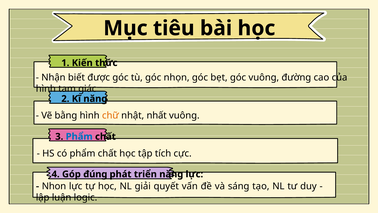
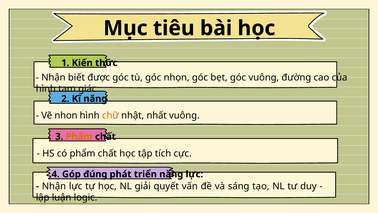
bằng: bằng -> nhọn
Phẩm at (79, 136) colour: blue -> orange
Nhọn at (54, 186): Nhọn -> Nhận
